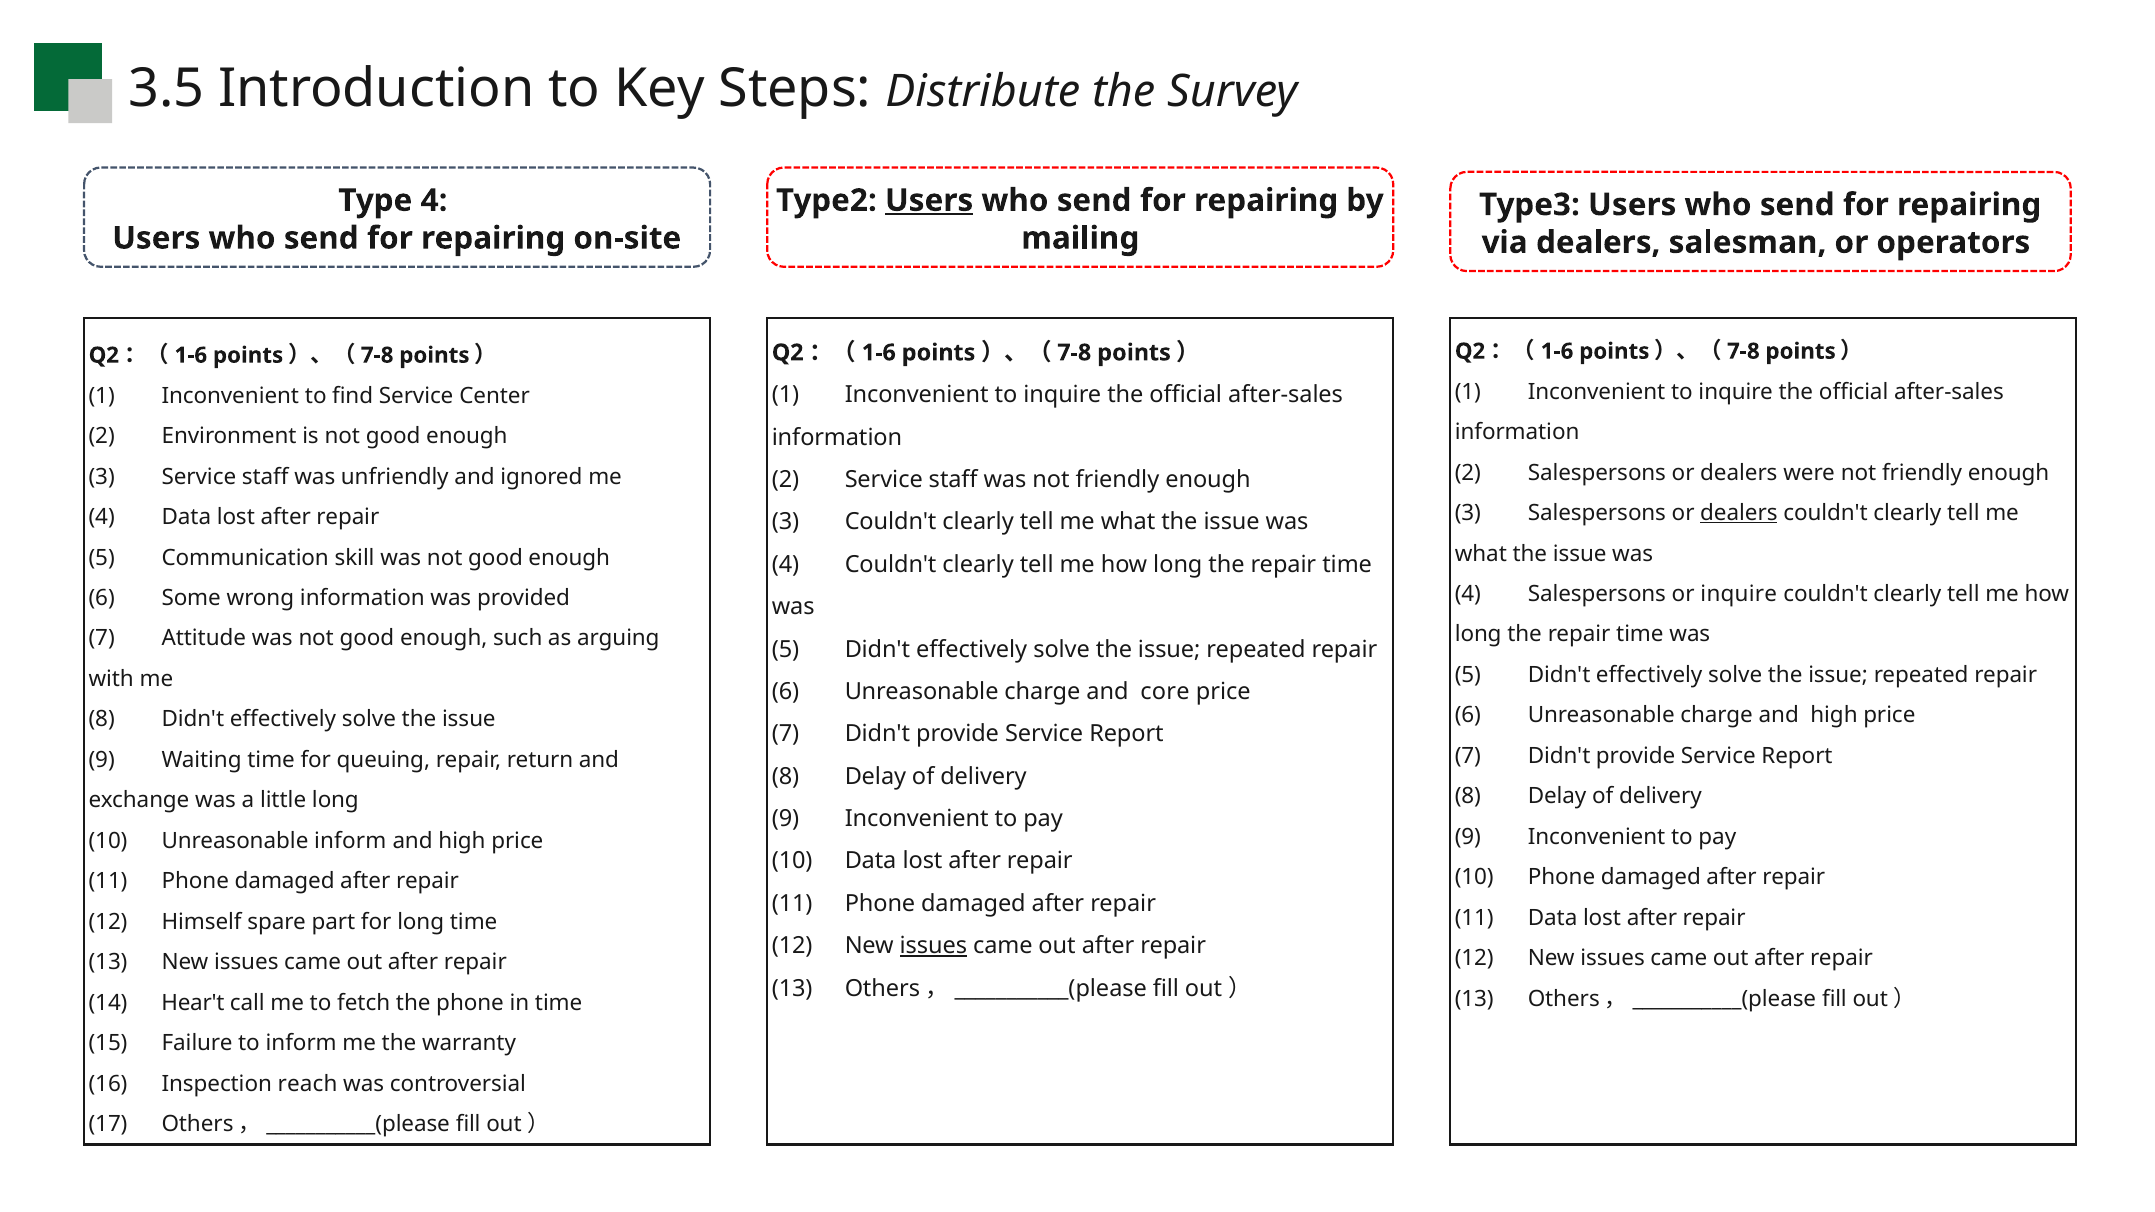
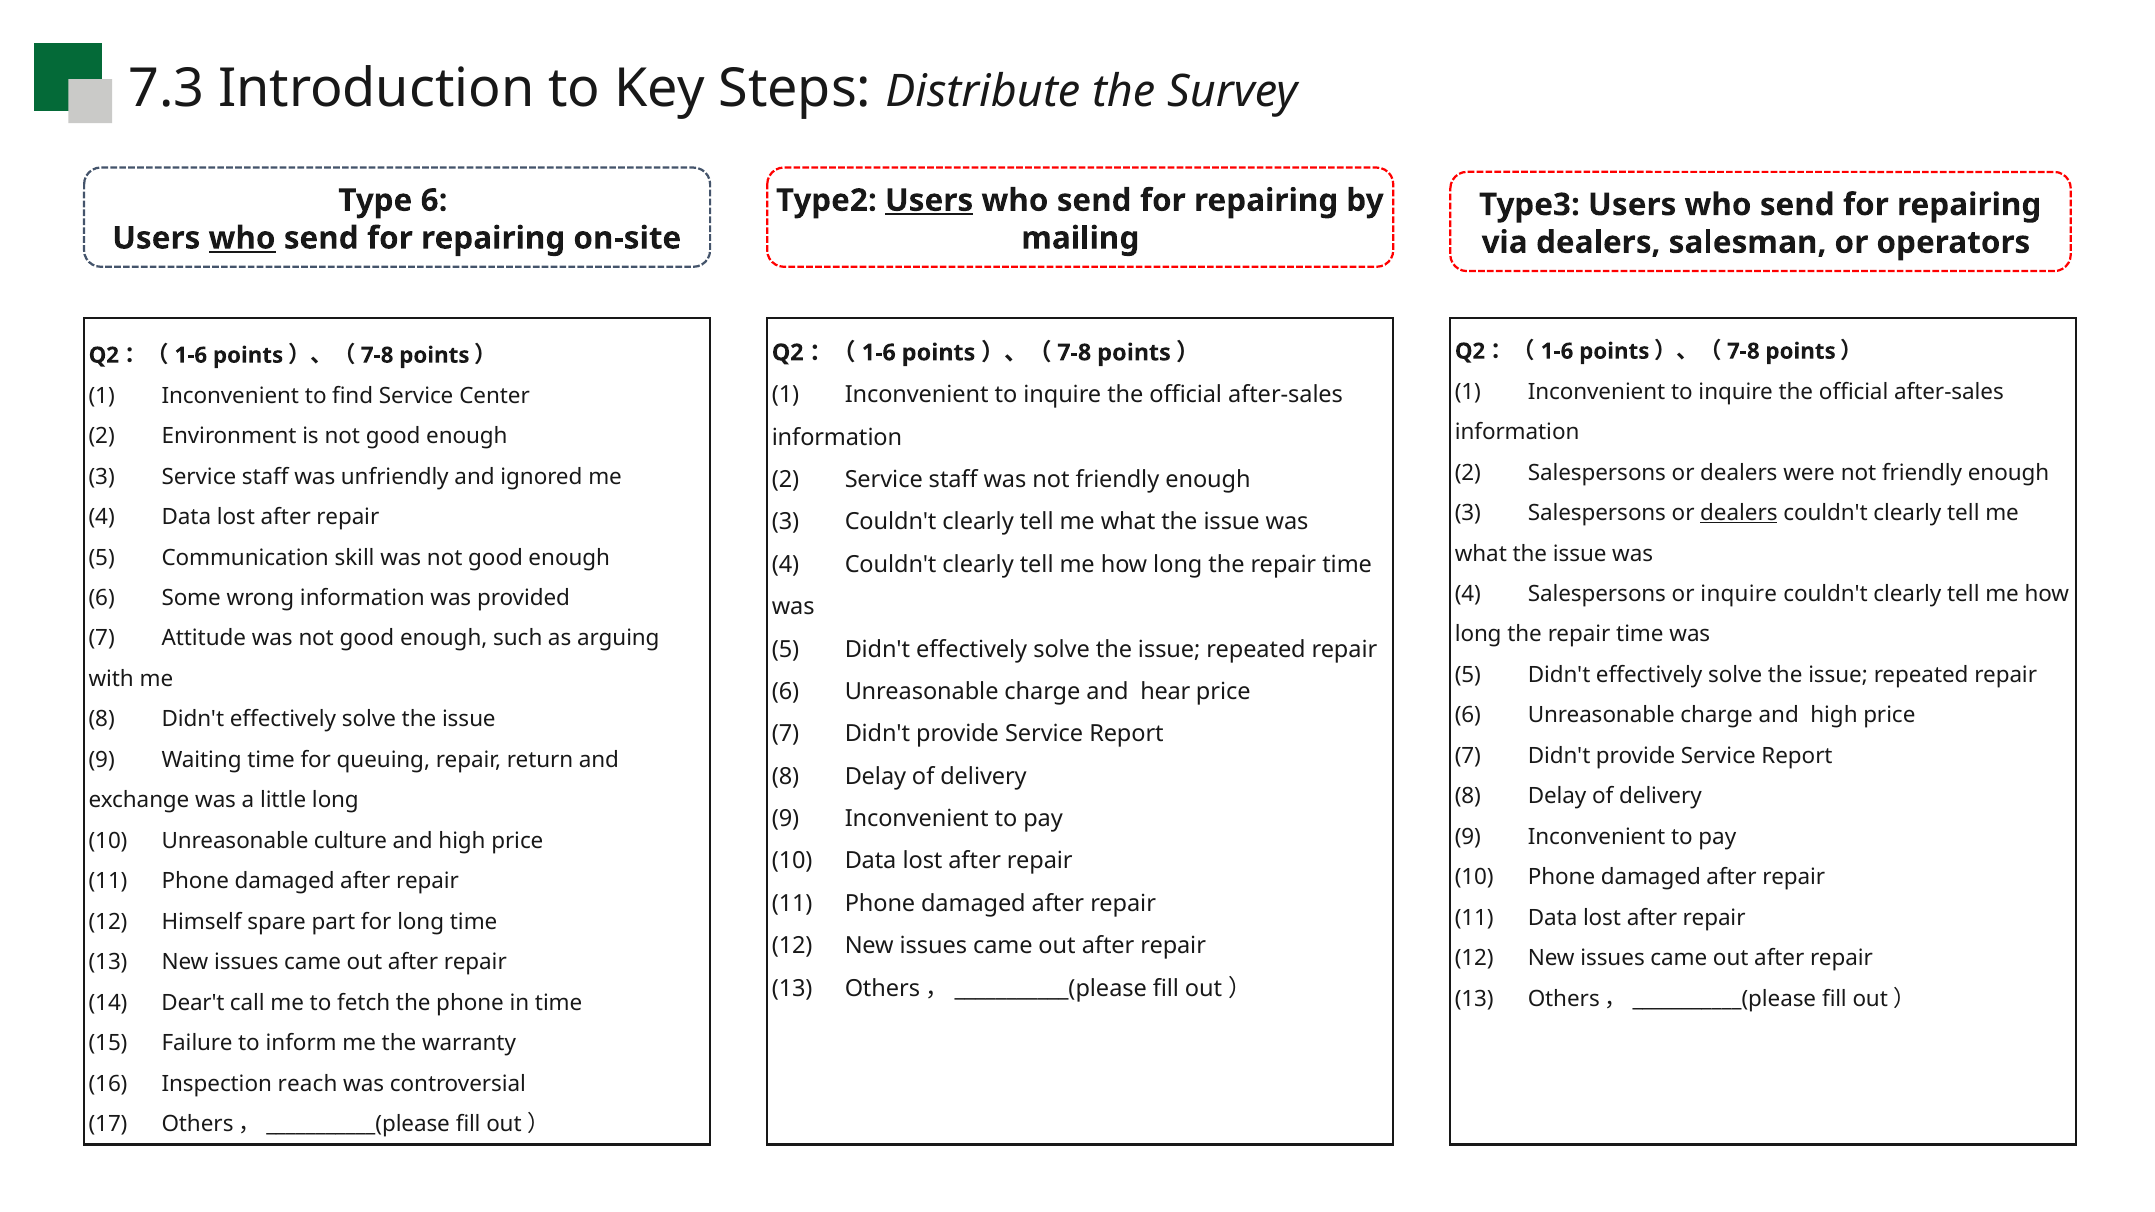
3.5: 3.5 -> 7.3
Type 4: 4 -> 6
who at (242, 238) underline: none -> present
core: core -> hear
Unreasonable inform: inform -> culture
issues at (933, 946) underline: present -> none
Hear't: Hear't -> Dear't
